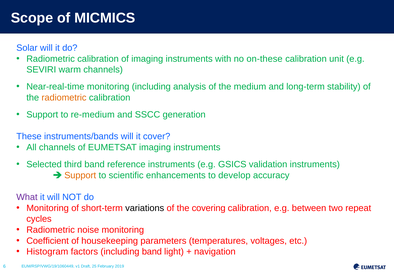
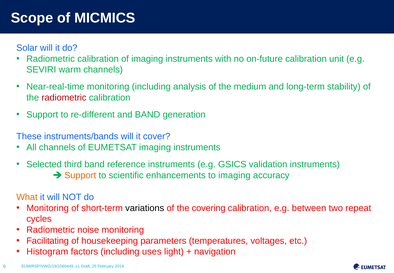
on-these: on-these -> on-future
radiometric at (64, 98) colour: orange -> red
re-medium: re-medium -> re-different
and SSCC: SSCC -> BAND
to develop: develop -> imaging
What colour: purple -> orange
Coefficient: Coefficient -> Facilitating
including band: band -> uses
